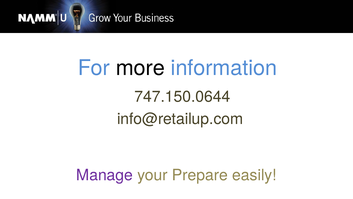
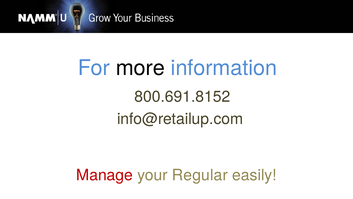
747.150.0644: 747.150.0644 -> 800.691.8152
Manage colour: purple -> red
Prepare: Prepare -> Regular
